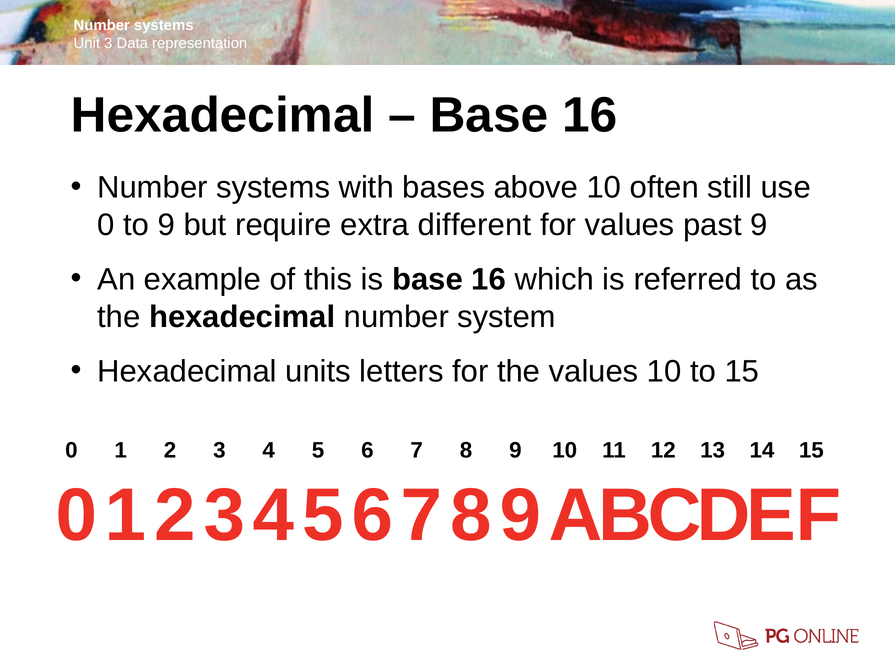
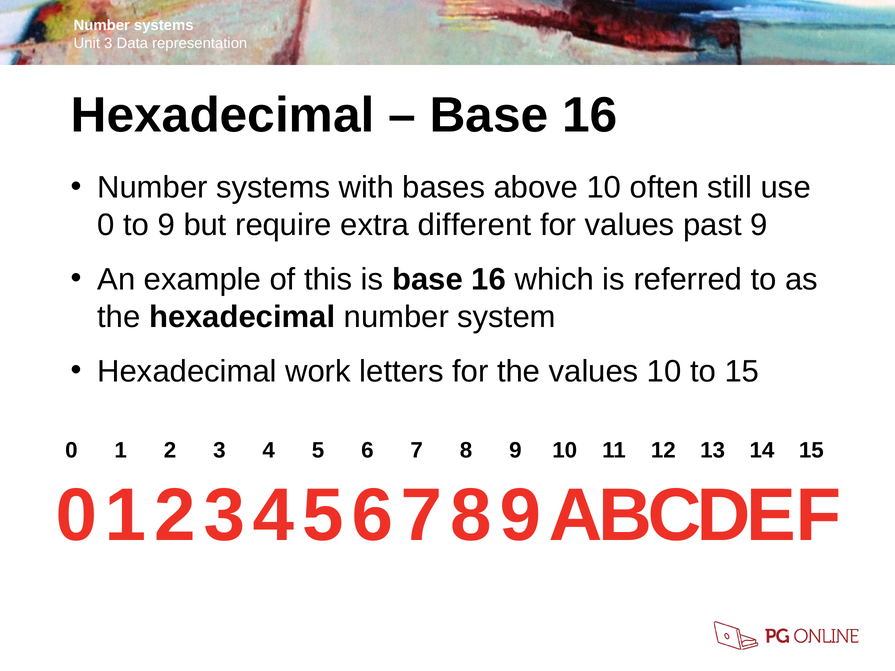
units: units -> work
